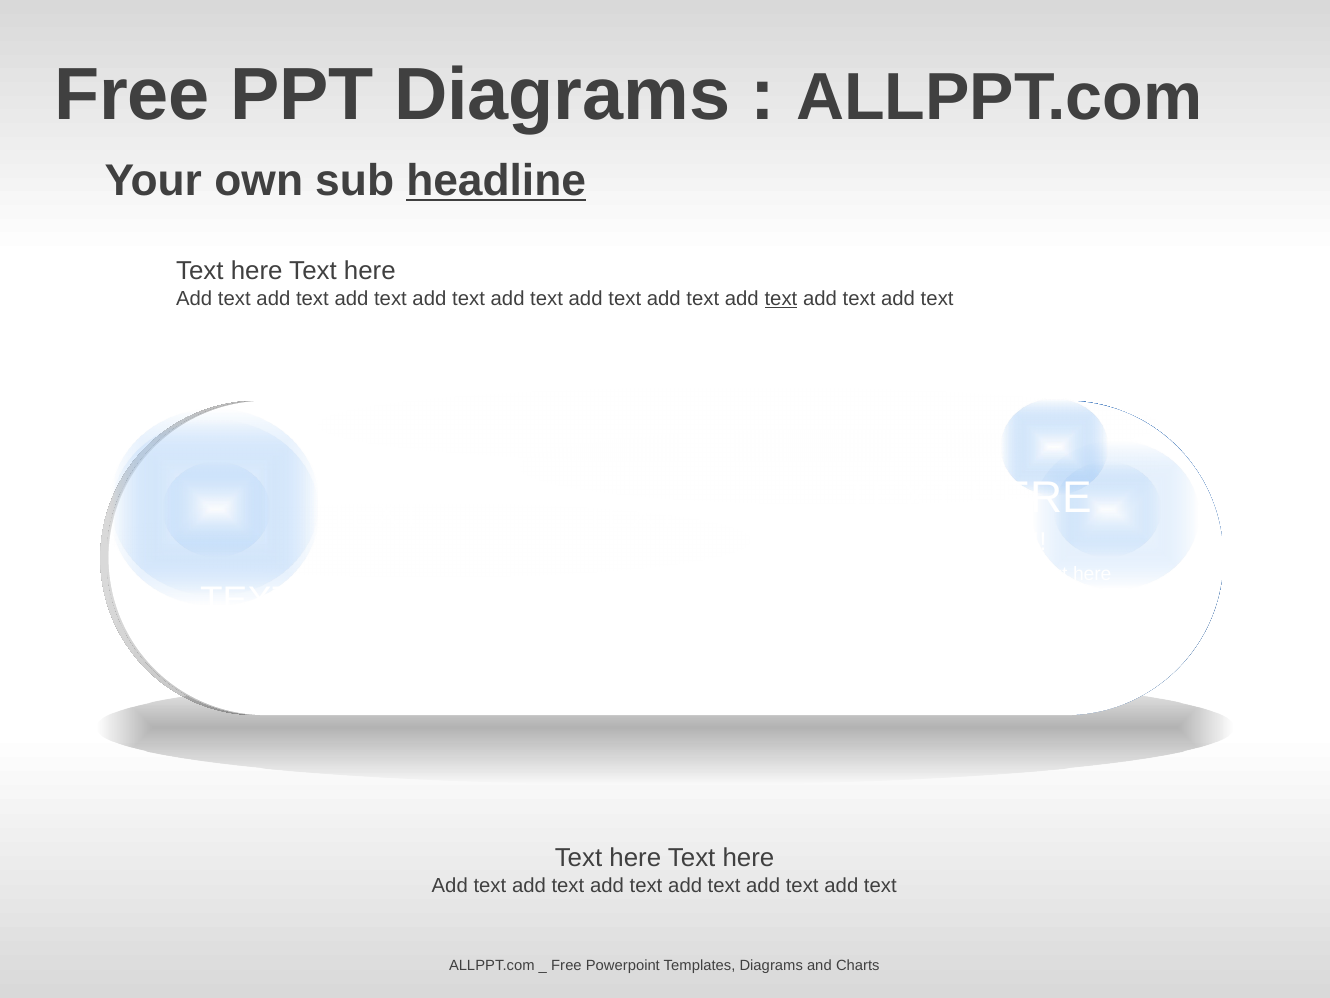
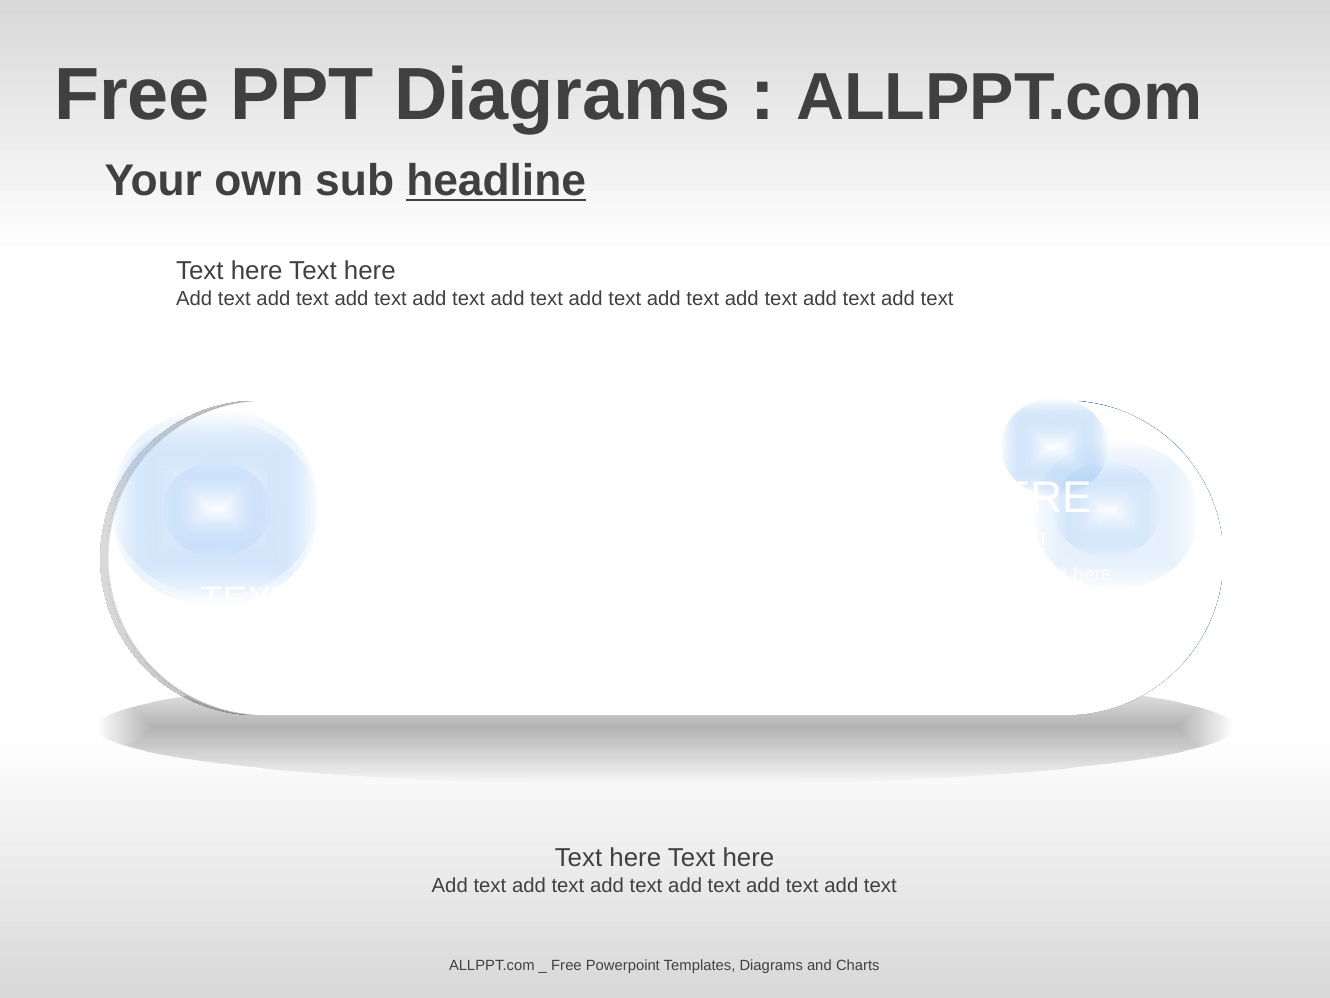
text at (781, 299) underline: present -> none
